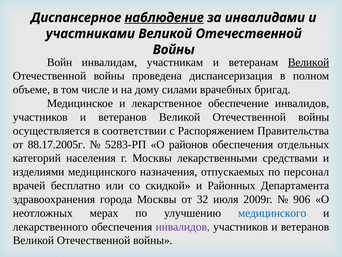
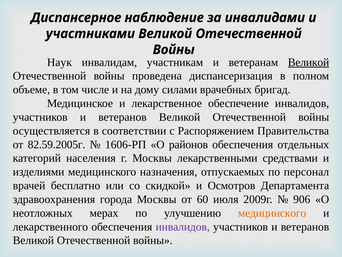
наблюдение underline: present -> none
Войн: Войн -> Наук
88.17.2005г: 88.17.2005г -> 82.59.2005г
5283-РП: 5283-РП -> 1606-РП
Районных: Районных -> Осмотров
32: 32 -> 60
медицинского at (272, 213) colour: blue -> orange
